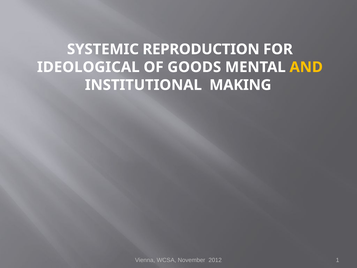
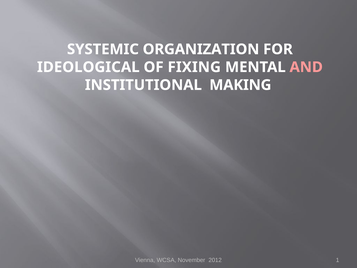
REPRODUCTION: REPRODUCTION -> ORGANIZATION
GOODS: GOODS -> FIXING
AND colour: yellow -> pink
